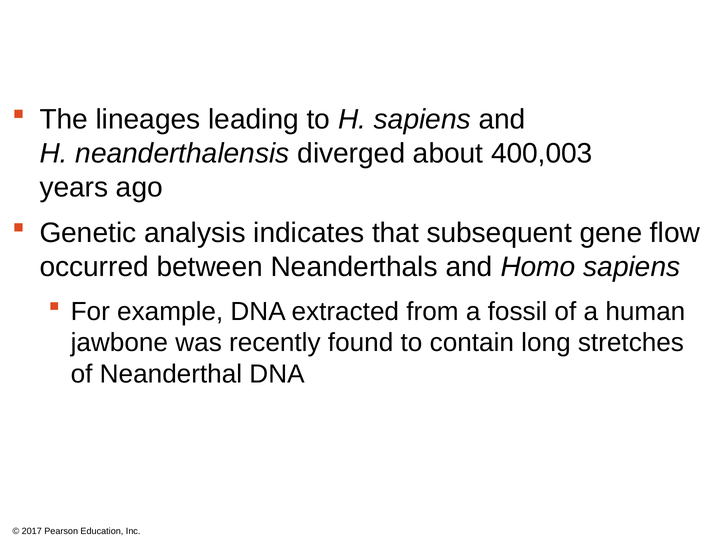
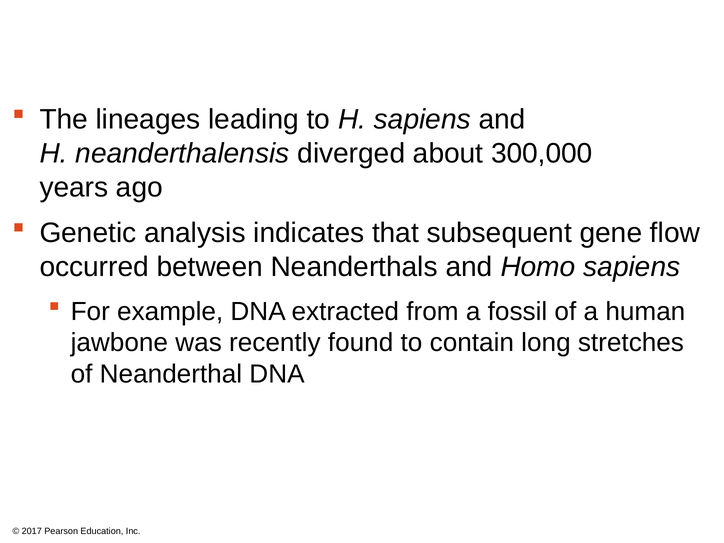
400,003: 400,003 -> 300,000
